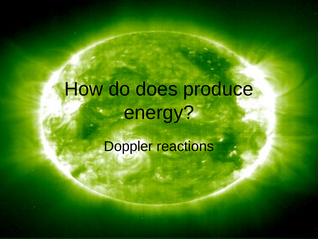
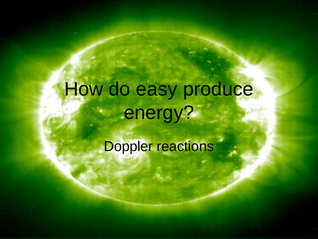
does: does -> easy
